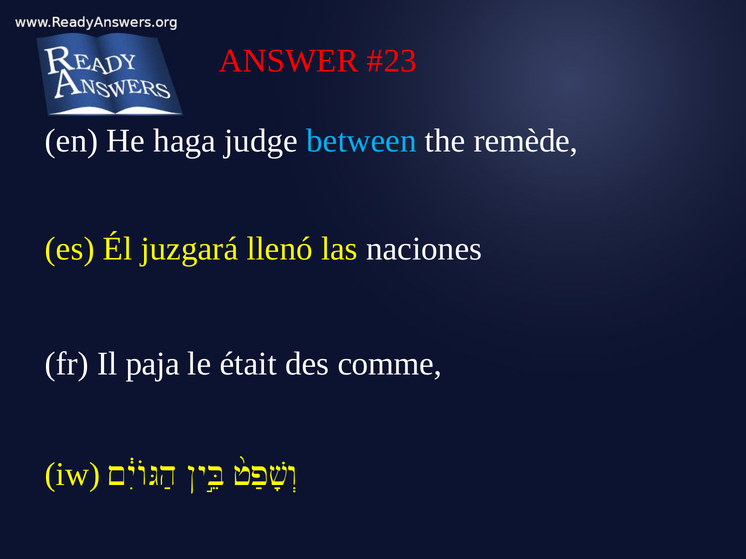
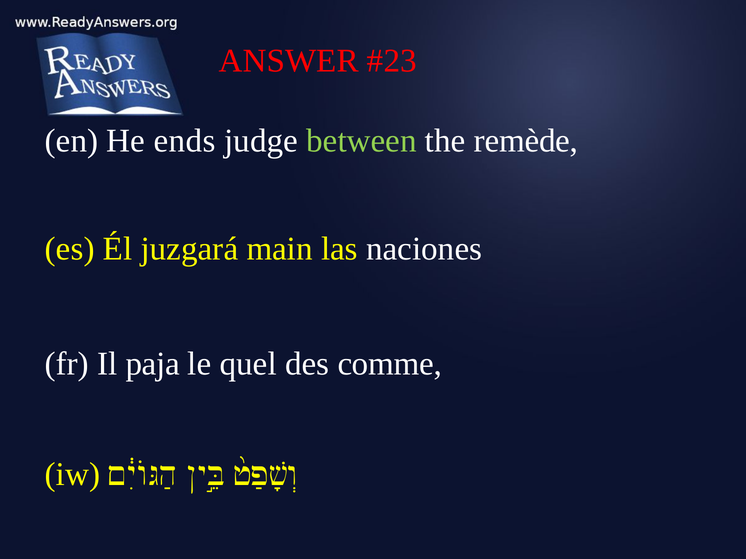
haga: haga -> ends
between colour: light blue -> light green
llenó: llenó -> main
était: était -> quel
